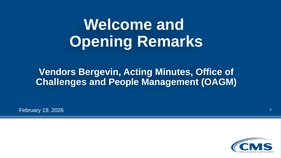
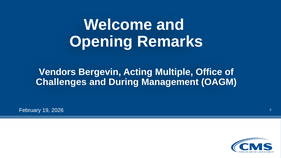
Minutes: Minutes -> Multiple
People: People -> During
